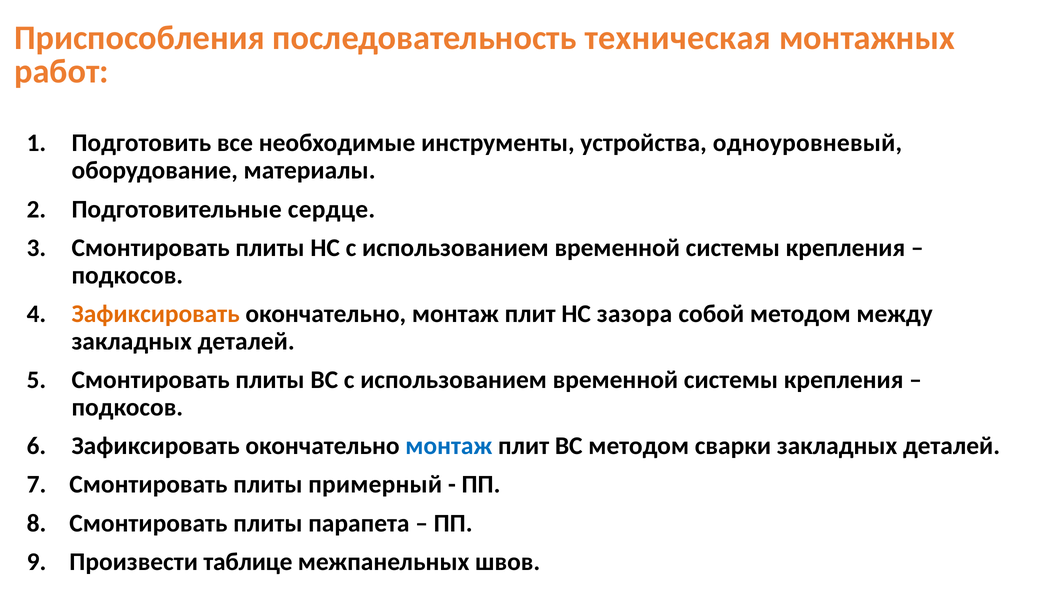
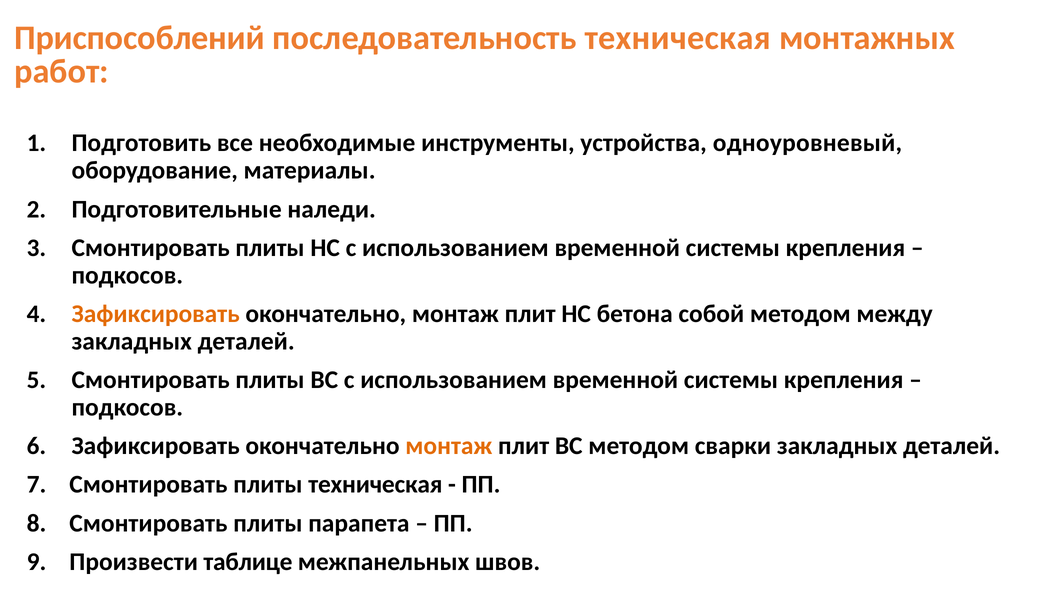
Приспособления: Приспособления -> Приспособлений
сердце: сердце -> наледи
зазора: зазора -> бетона
монтаж at (449, 446) colour: blue -> orange
плиты примерный: примерный -> техническая
